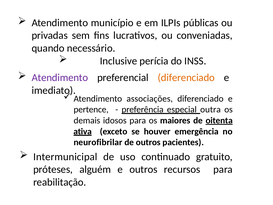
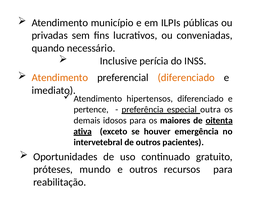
Atendimento at (60, 77) colour: purple -> orange
associações: associações -> hipertensos
neurofibrilar: neurofibrilar -> intervetebral
Intermunicipal: Intermunicipal -> Oportunidades
alguém: alguém -> mundo
